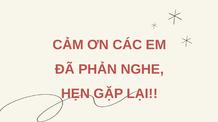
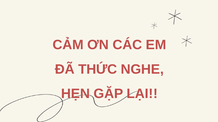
PHẢN: PHẢN -> THỨC
